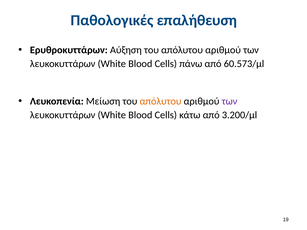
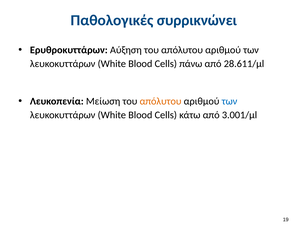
επαλήθευση: επαλήθευση -> συρρικνώνει
60.573/μl: 60.573/μl -> 28.611/μl
των at (230, 101) colour: purple -> blue
3.200/μl: 3.200/μl -> 3.001/μl
